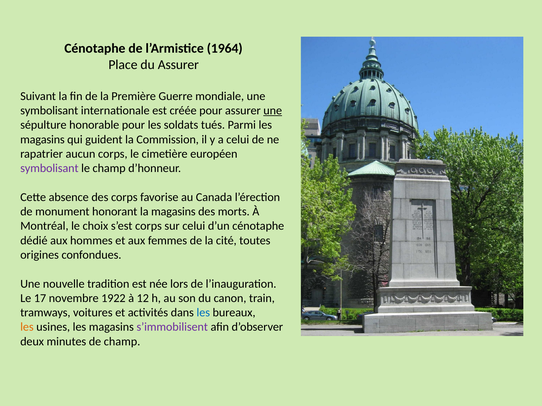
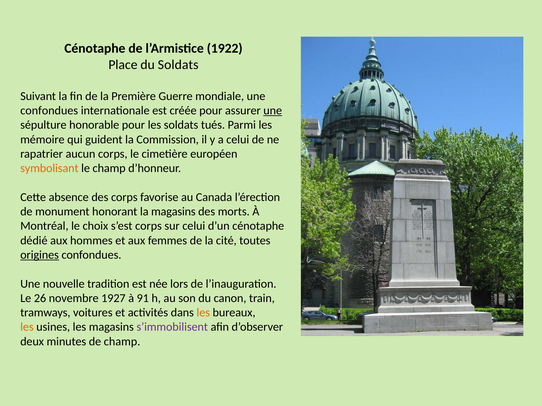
1964: 1964 -> 1922
du Assurer: Assurer -> Soldats
symbolisant at (49, 111): symbolisant -> confondues
magasins at (42, 140): magasins -> mémoire
symbolisant at (49, 169) colour: purple -> orange
origines underline: none -> present
17: 17 -> 26
1922: 1922 -> 1927
12: 12 -> 91
les at (203, 313) colour: blue -> orange
